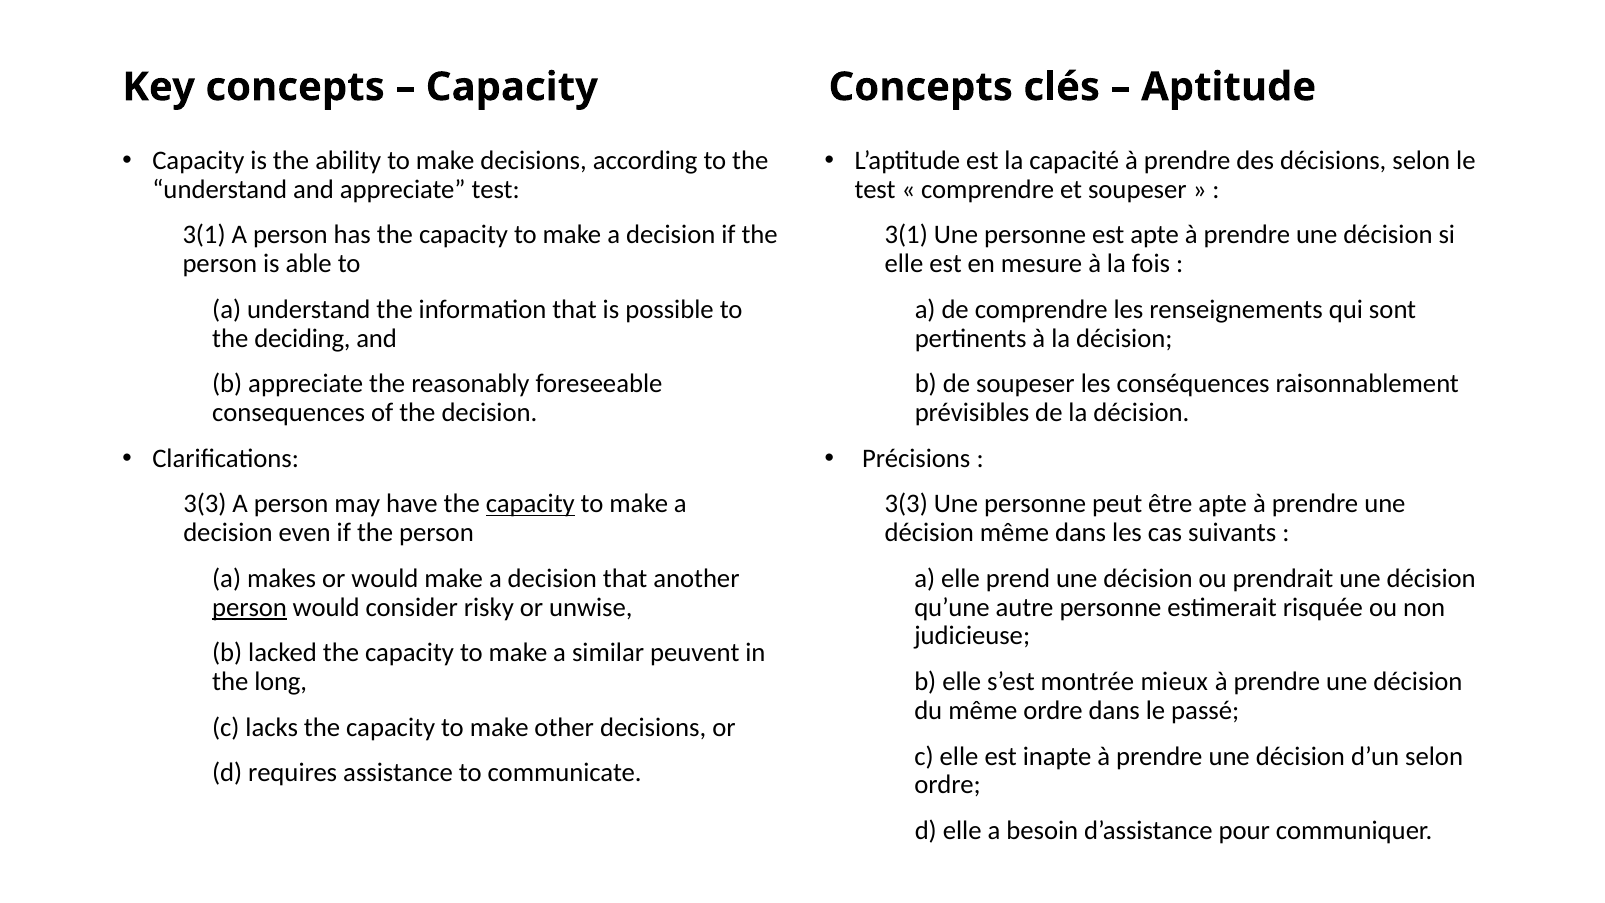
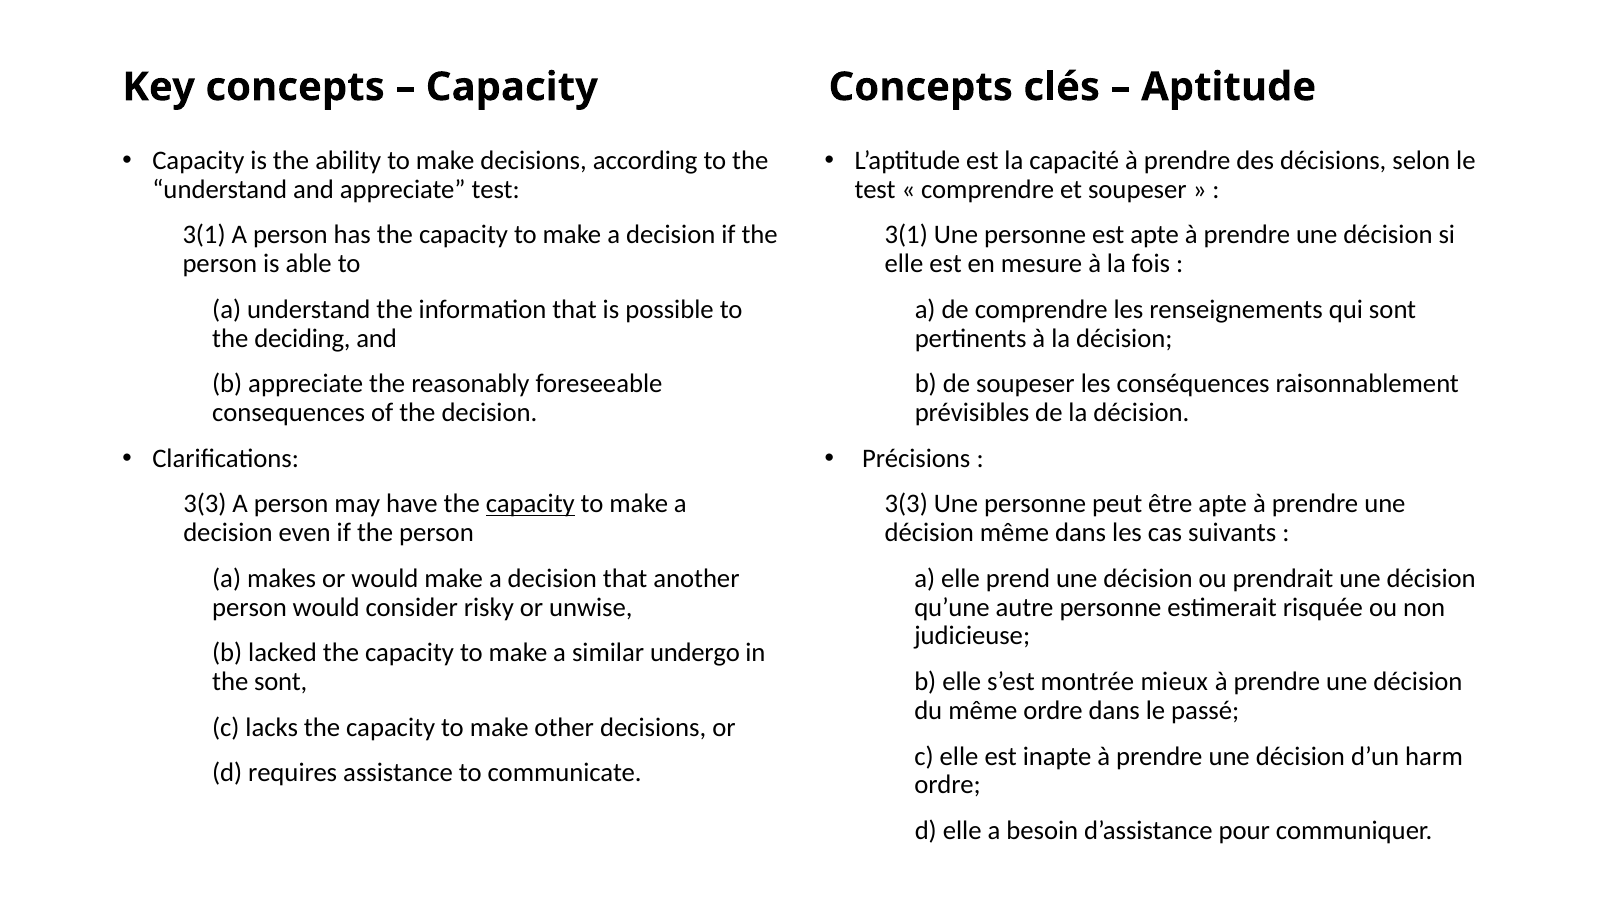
person at (250, 607) underline: present -> none
peuvent: peuvent -> undergo
the long: long -> sont
d’un selon: selon -> harm
